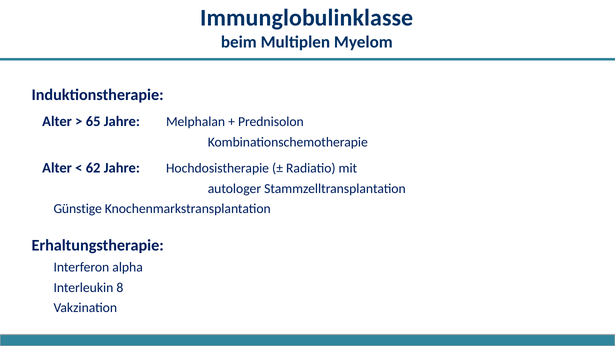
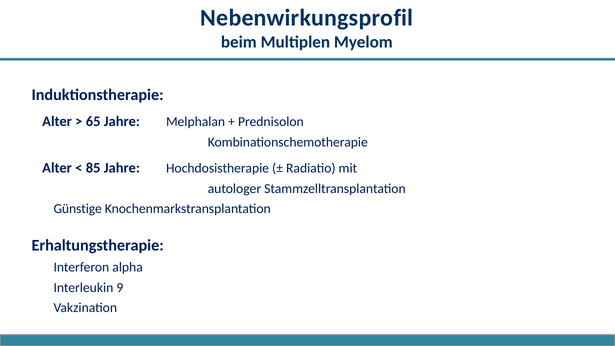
Immunglobulinklasse: Immunglobulinklasse -> Nebenwirkungsprofil
62: 62 -> 85
8: 8 -> 9
